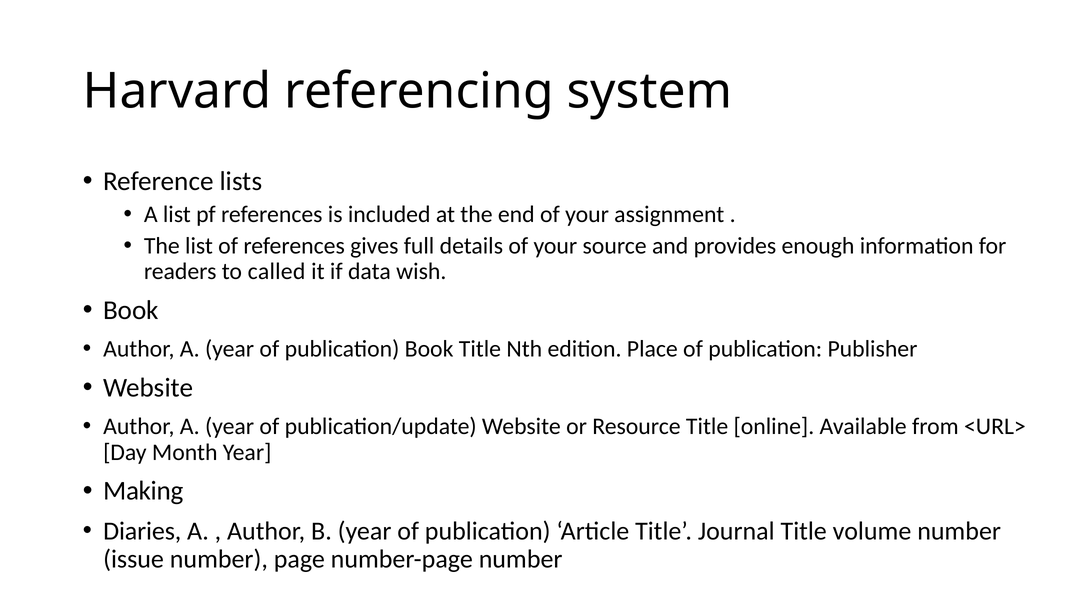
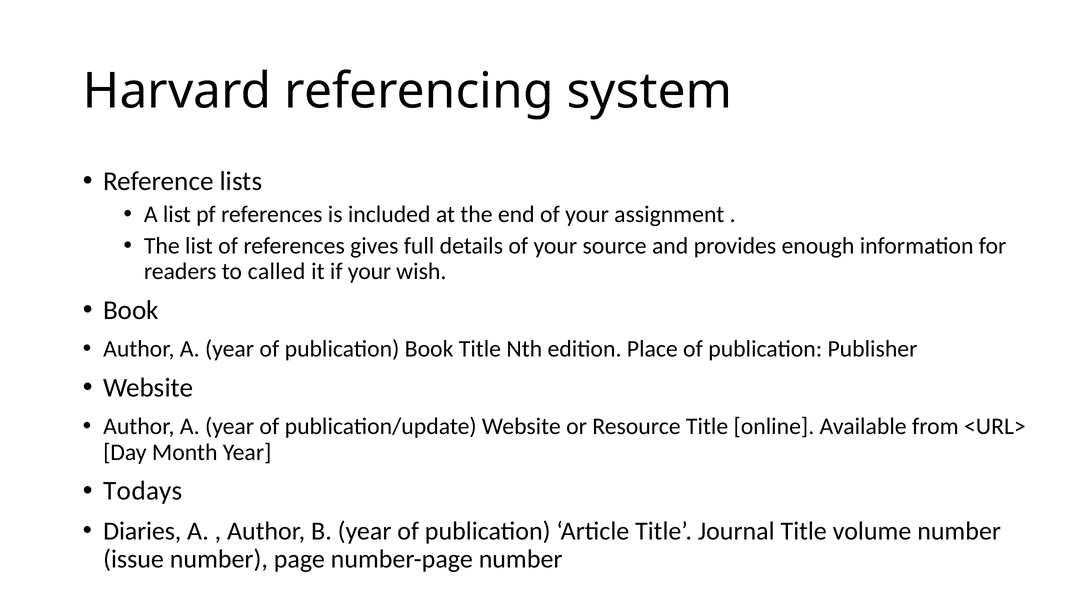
if data: data -> your
Making: Making -> Todays
